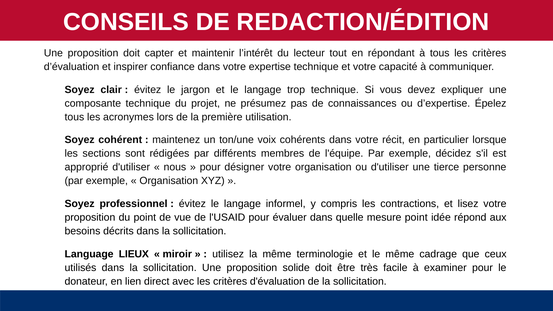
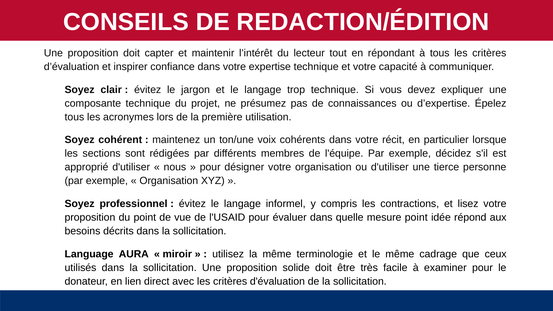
LIEUX: LIEUX -> AURA
